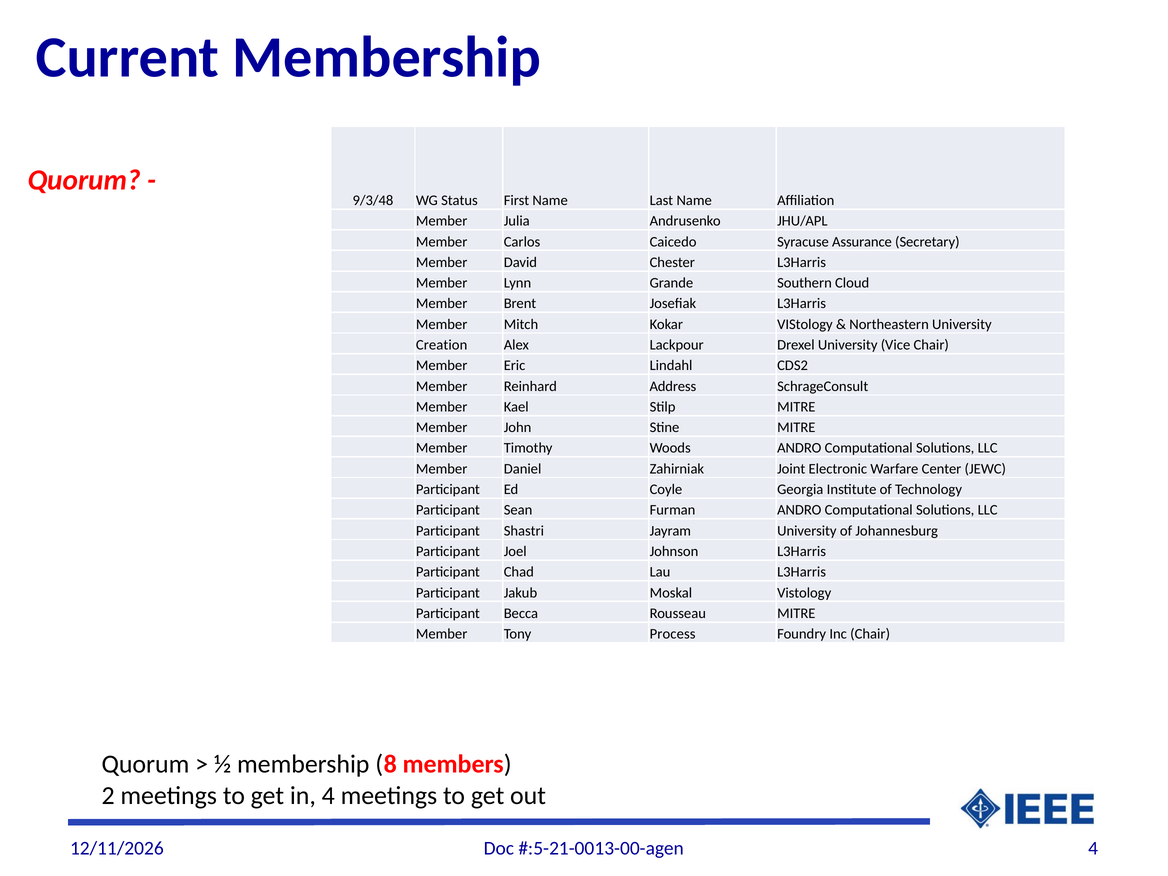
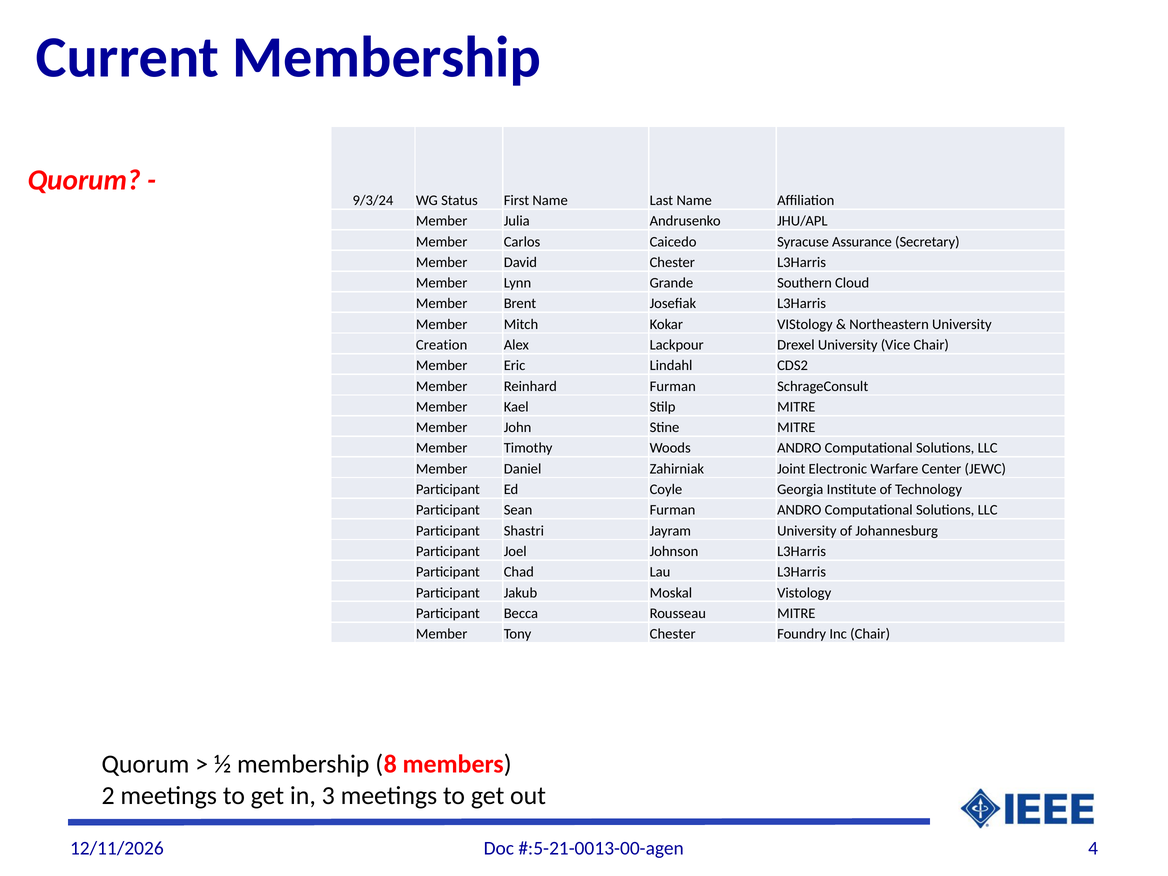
9/3/48: 9/3/48 -> 9/3/24
Reinhard Address: Address -> Furman
Tony Process: Process -> Chester
in 4: 4 -> 3
